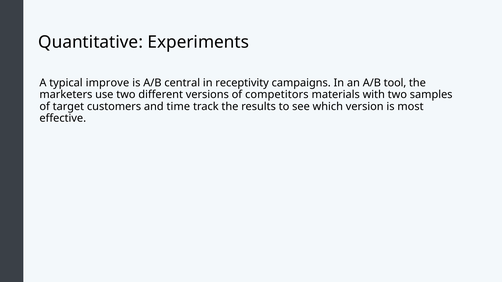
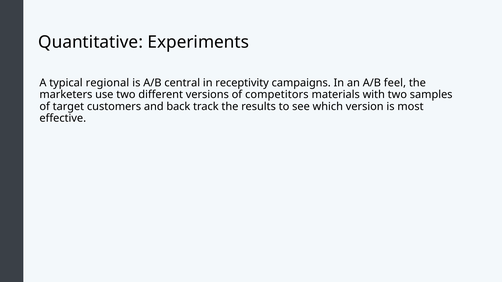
improve: improve -> regional
tool: tool -> feel
time: time -> back
